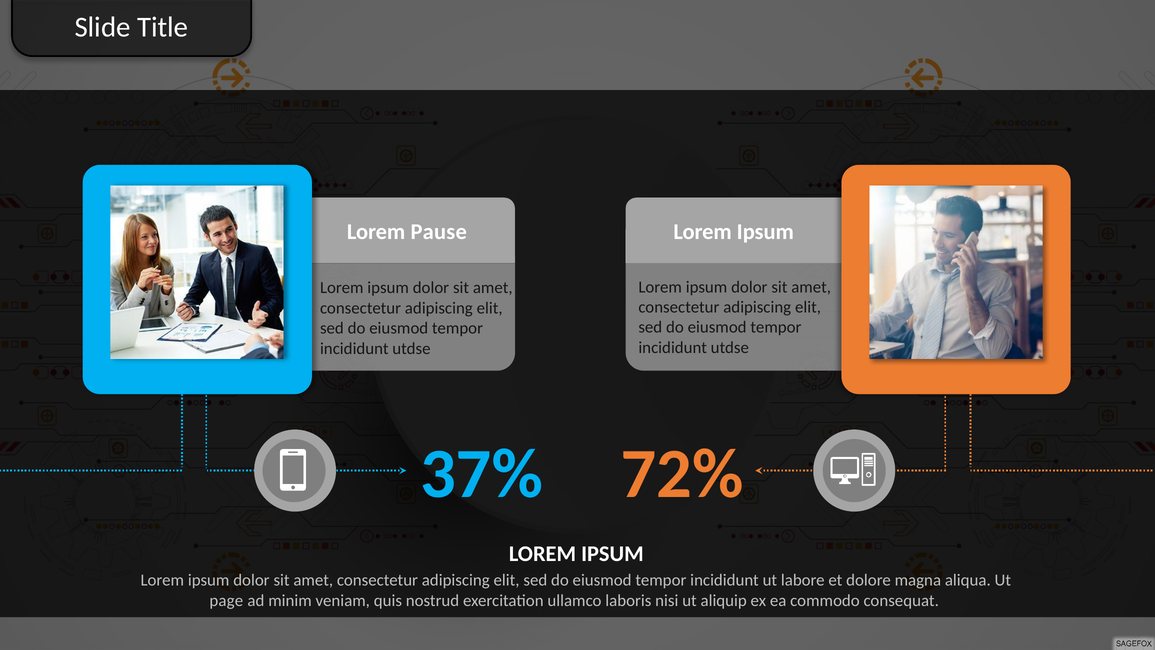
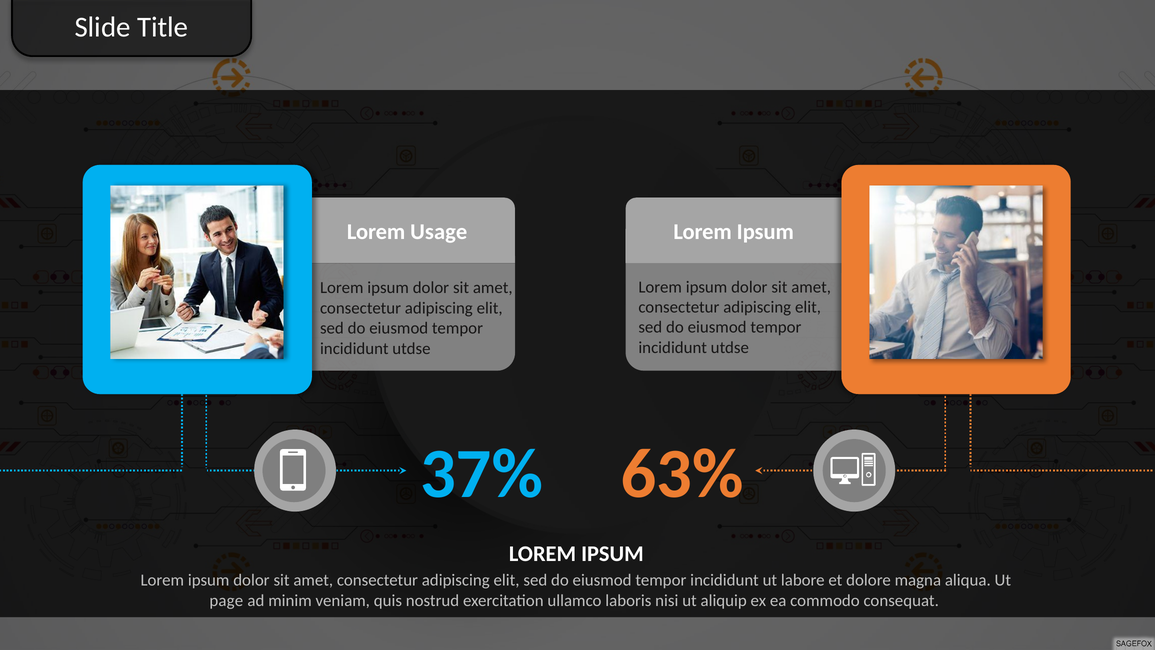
Pause: Pause -> Usage
72%: 72% -> 63%
